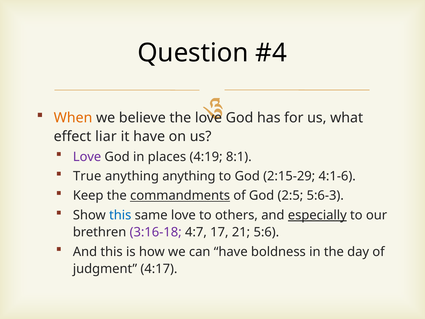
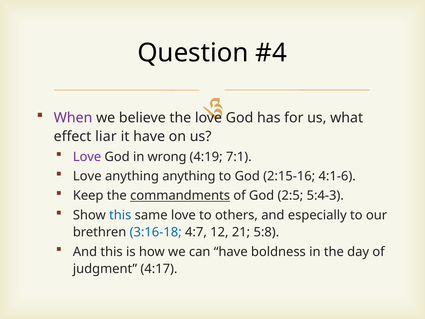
When colour: orange -> purple
places: places -> wrong
8:1: 8:1 -> 7:1
True at (87, 176): True -> Love
2:15-29: 2:15-29 -> 2:15-16
5:6-3: 5:6-3 -> 5:4-3
especially underline: present -> none
3:16-18 colour: purple -> blue
17: 17 -> 12
5:6: 5:6 -> 5:8
